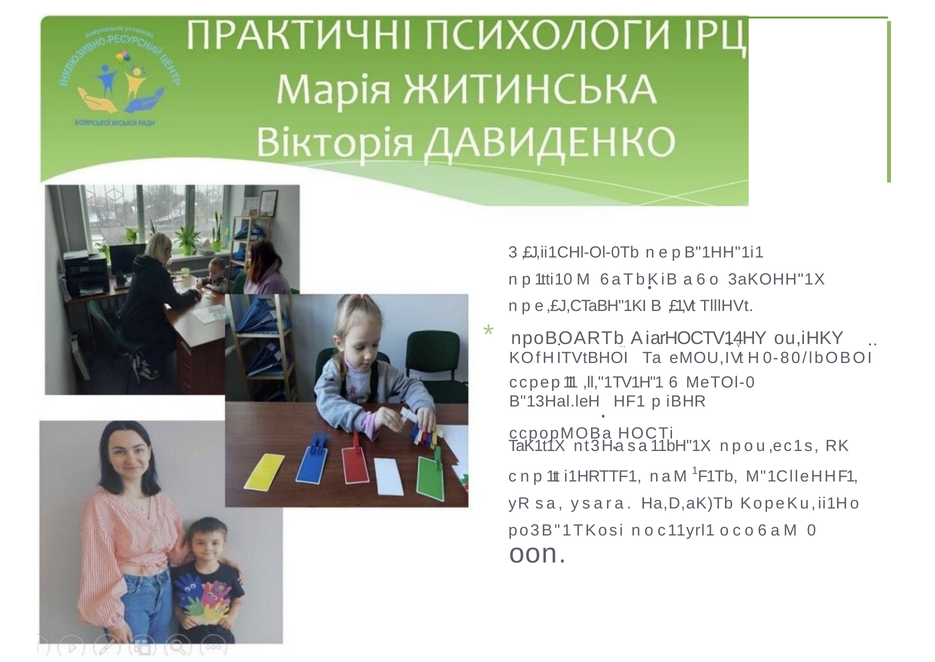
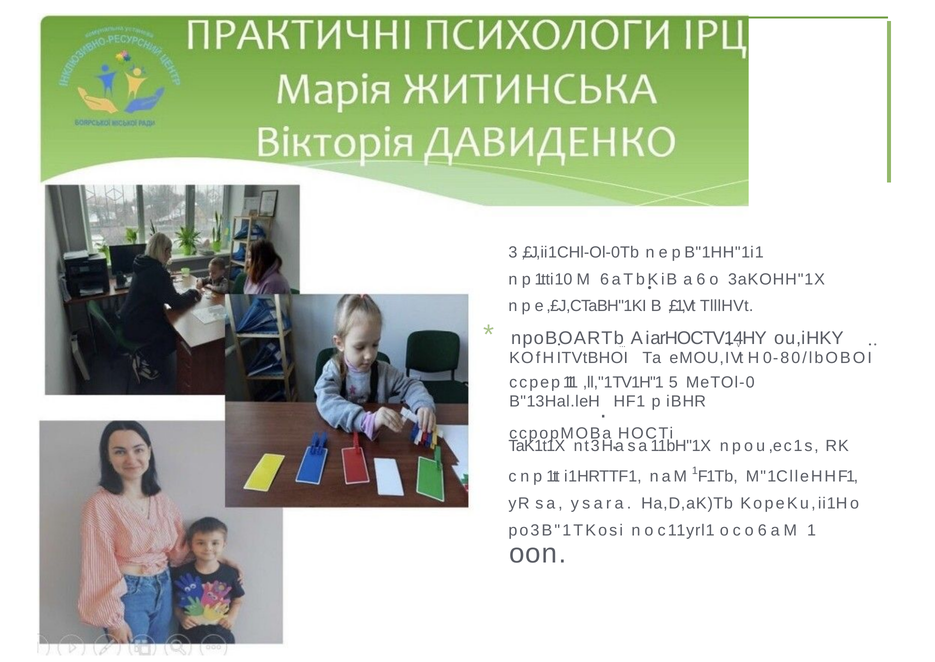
,ll,"1TV1H"1 6: 6 -> 5
0 at (812, 530): 0 -> 1
